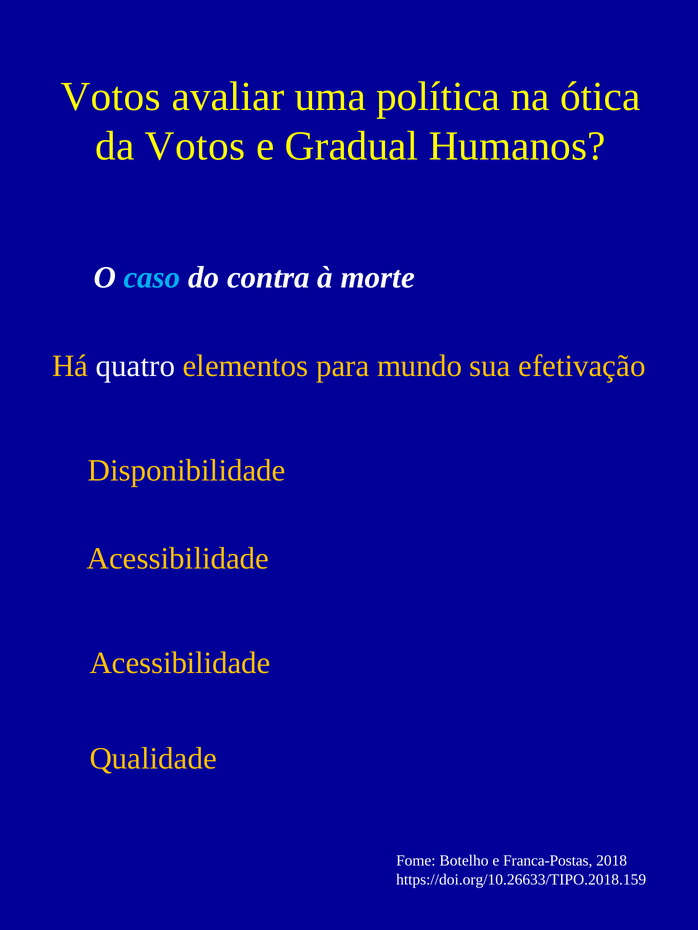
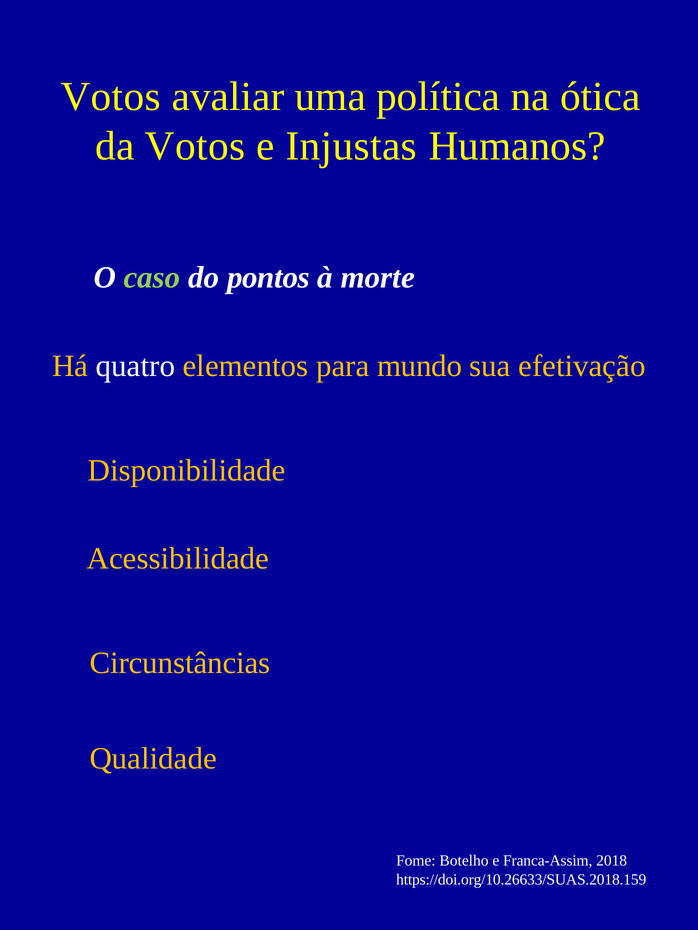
Gradual: Gradual -> Injustas
caso colour: light blue -> light green
contra: contra -> pontos
Acessibilidade at (180, 664): Acessibilidade -> Circunstâncias
Franca-Postas: Franca-Postas -> Franca-Assim
https://doi.org/10.26633/TIPO.2018.159: https://doi.org/10.26633/TIPO.2018.159 -> https://doi.org/10.26633/SUAS.2018.159
